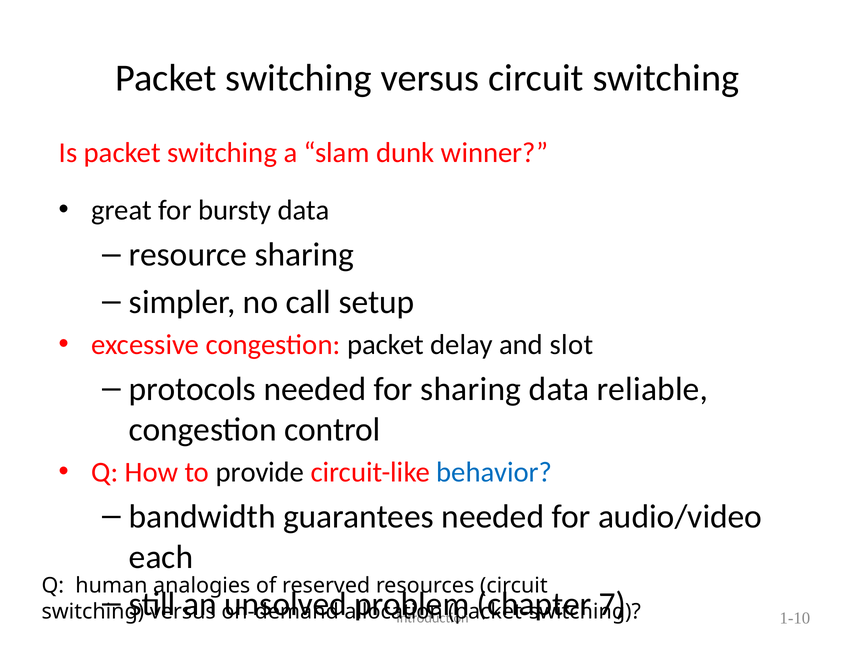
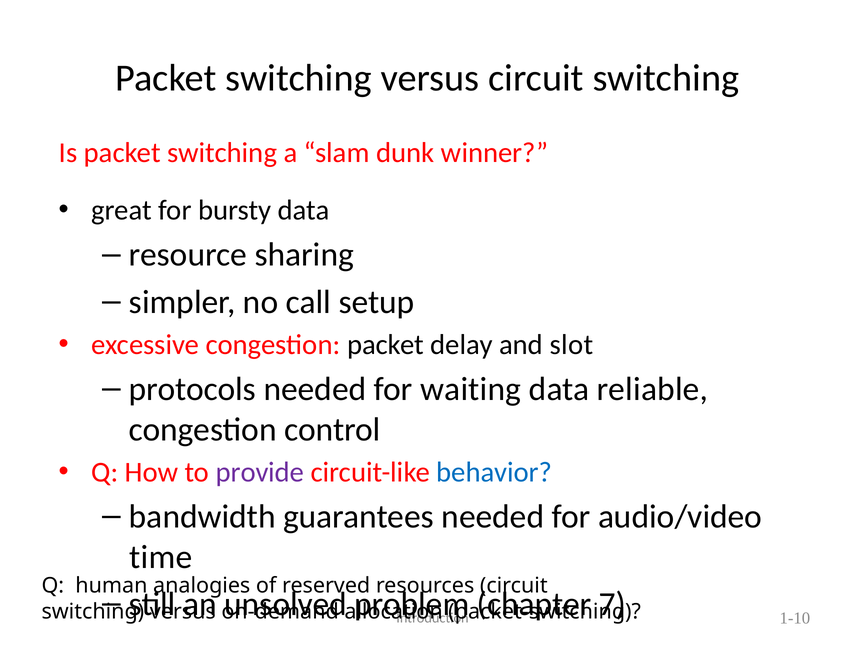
for sharing: sharing -> waiting
provide colour: black -> purple
each: each -> time
